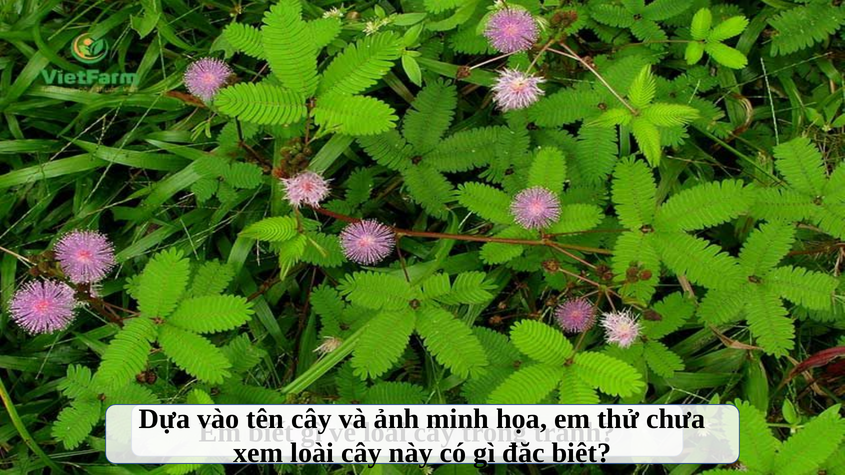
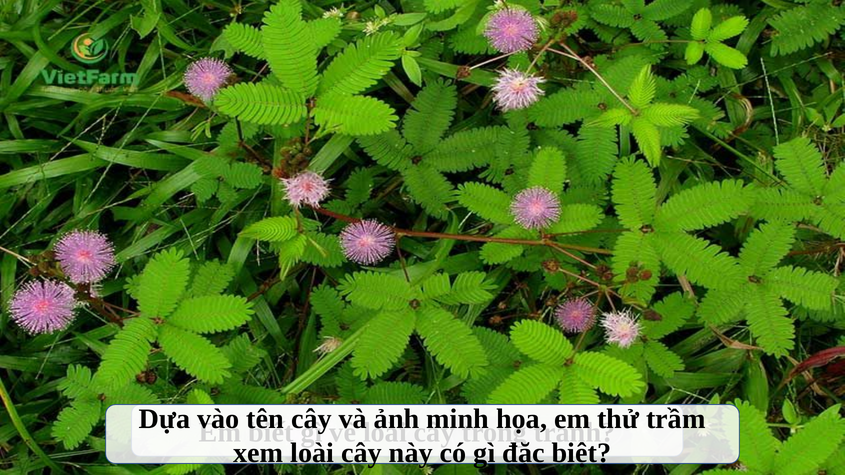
chưa: chưa -> trầm
